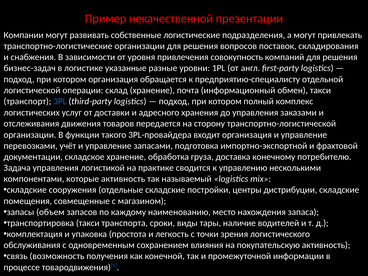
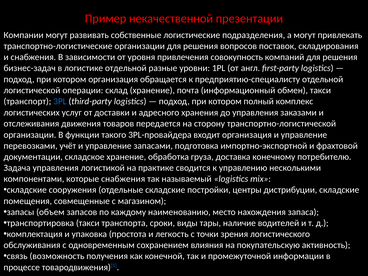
логистике указанные: указанные -> отдельной
которые активность: активность -> снабжения
